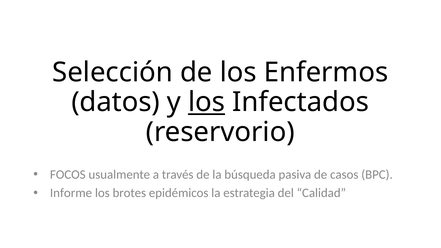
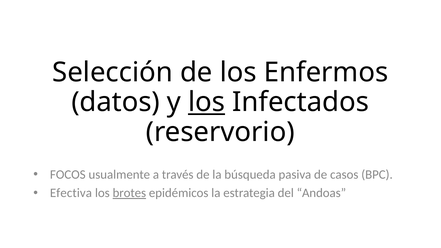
Informe: Informe -> Efectiva
brotes underline: none -> present
Calidad: Calidad -> Andoas
